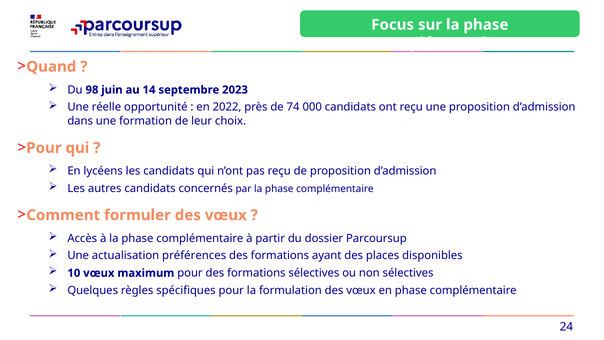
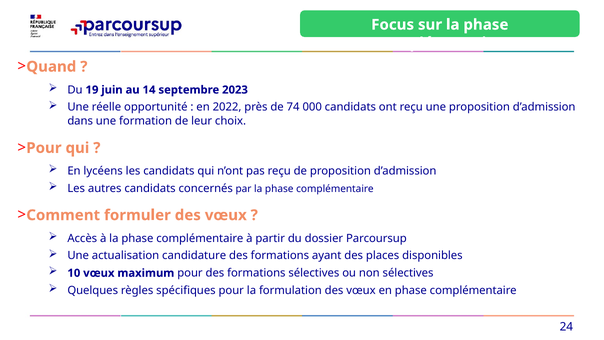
98: 98 -> 19
préférences: préférences -> candidature
